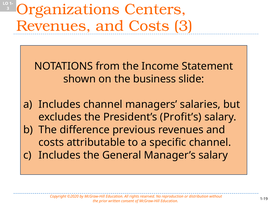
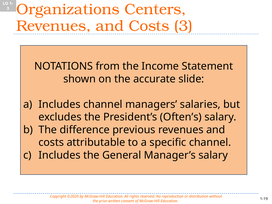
business: business -> accurate
Profit’s: Profit’s -> Often’s
